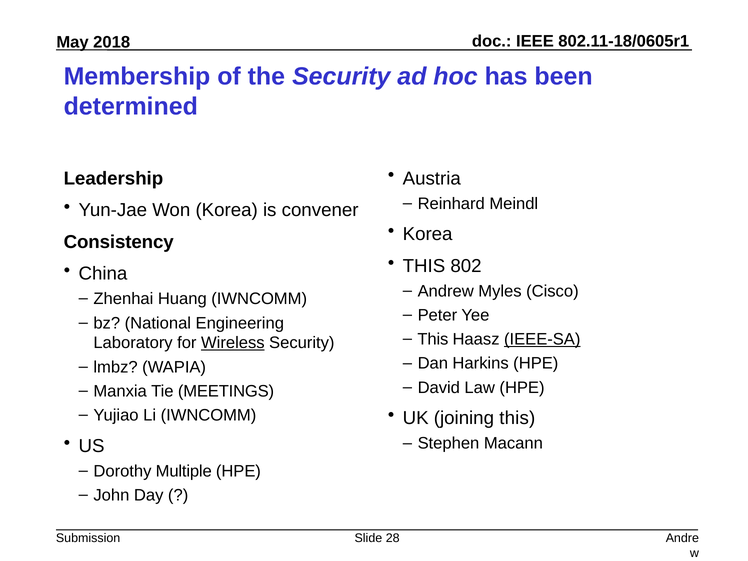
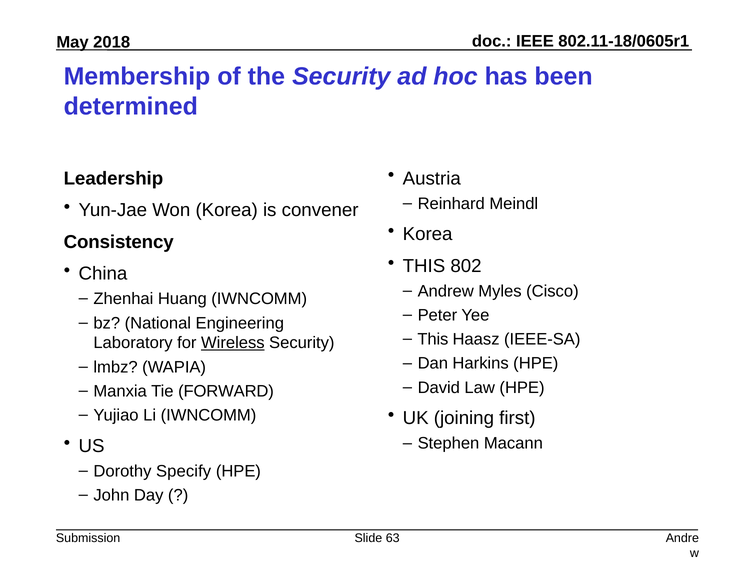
IEEE-SA underline: present -> none
MEETINGS: MEETINGS -> FORWARD
joining this: this -> first
Multiple: Multiple -> Specify
28: 28 -> 63
